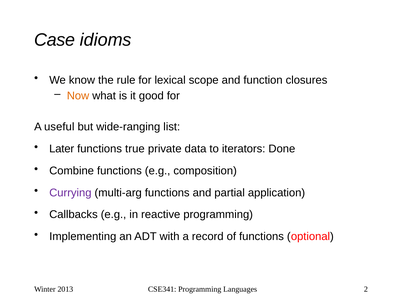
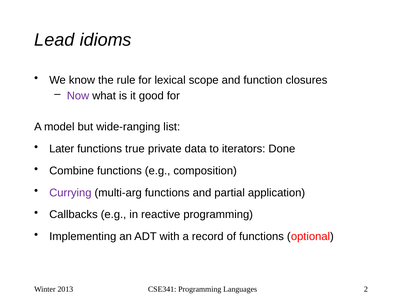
Case: Case -> Lead
Now colour: orange -> purple
useful: useful -> model
